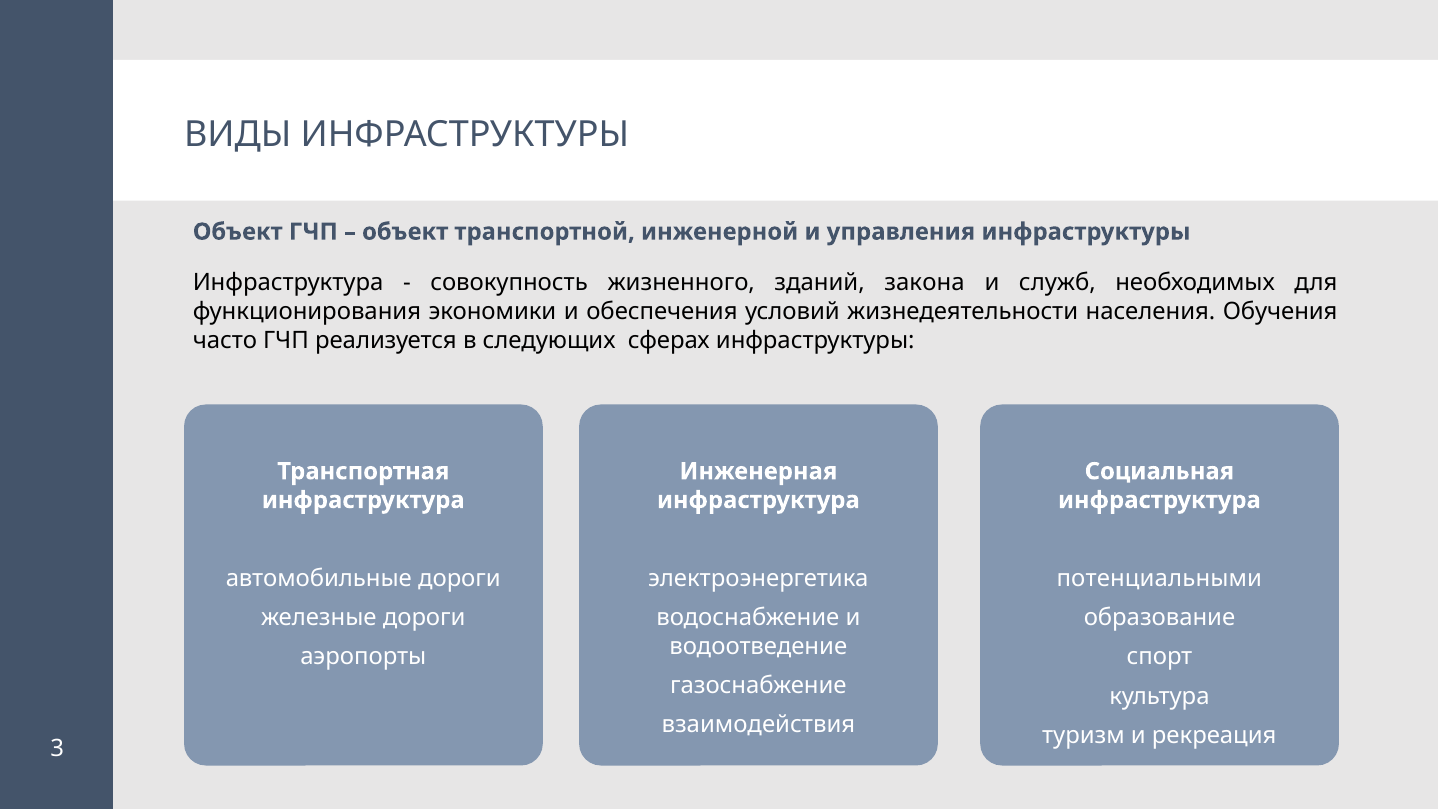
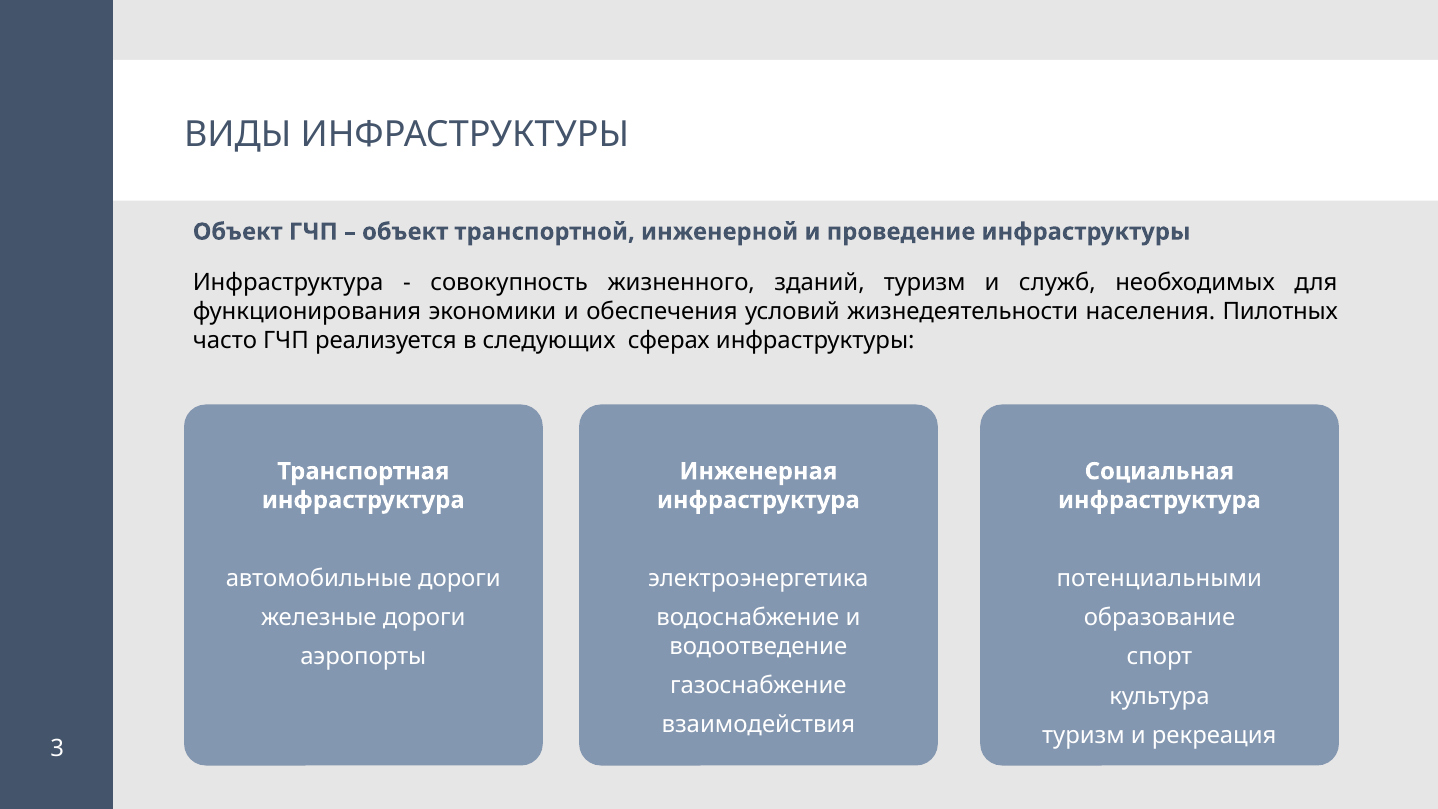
управления: управления -> проведение
зданий закона: закона -> туризм
Обучения: Обучения -> Пилотных
